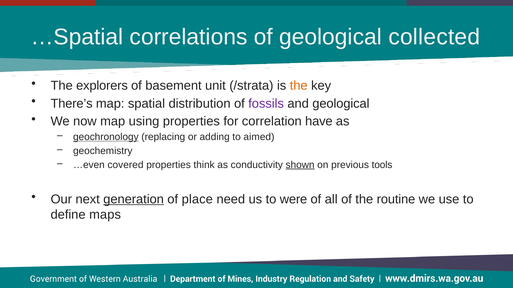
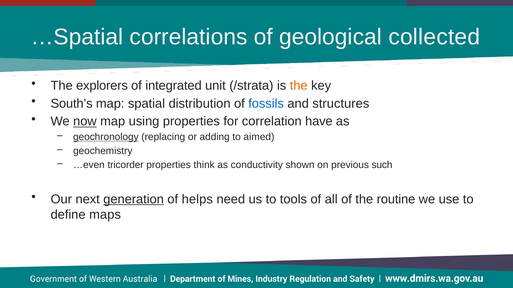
basement: basement -> integrated
There’s: There’s -> South’s
fossils colour: purple -> blue
and geological: geological -> structures
now underline: none -> present
covered: covered -> tricorder
shown underline: present -> none
tools: tools -> such
place: place -> helps
were: were -> tools
